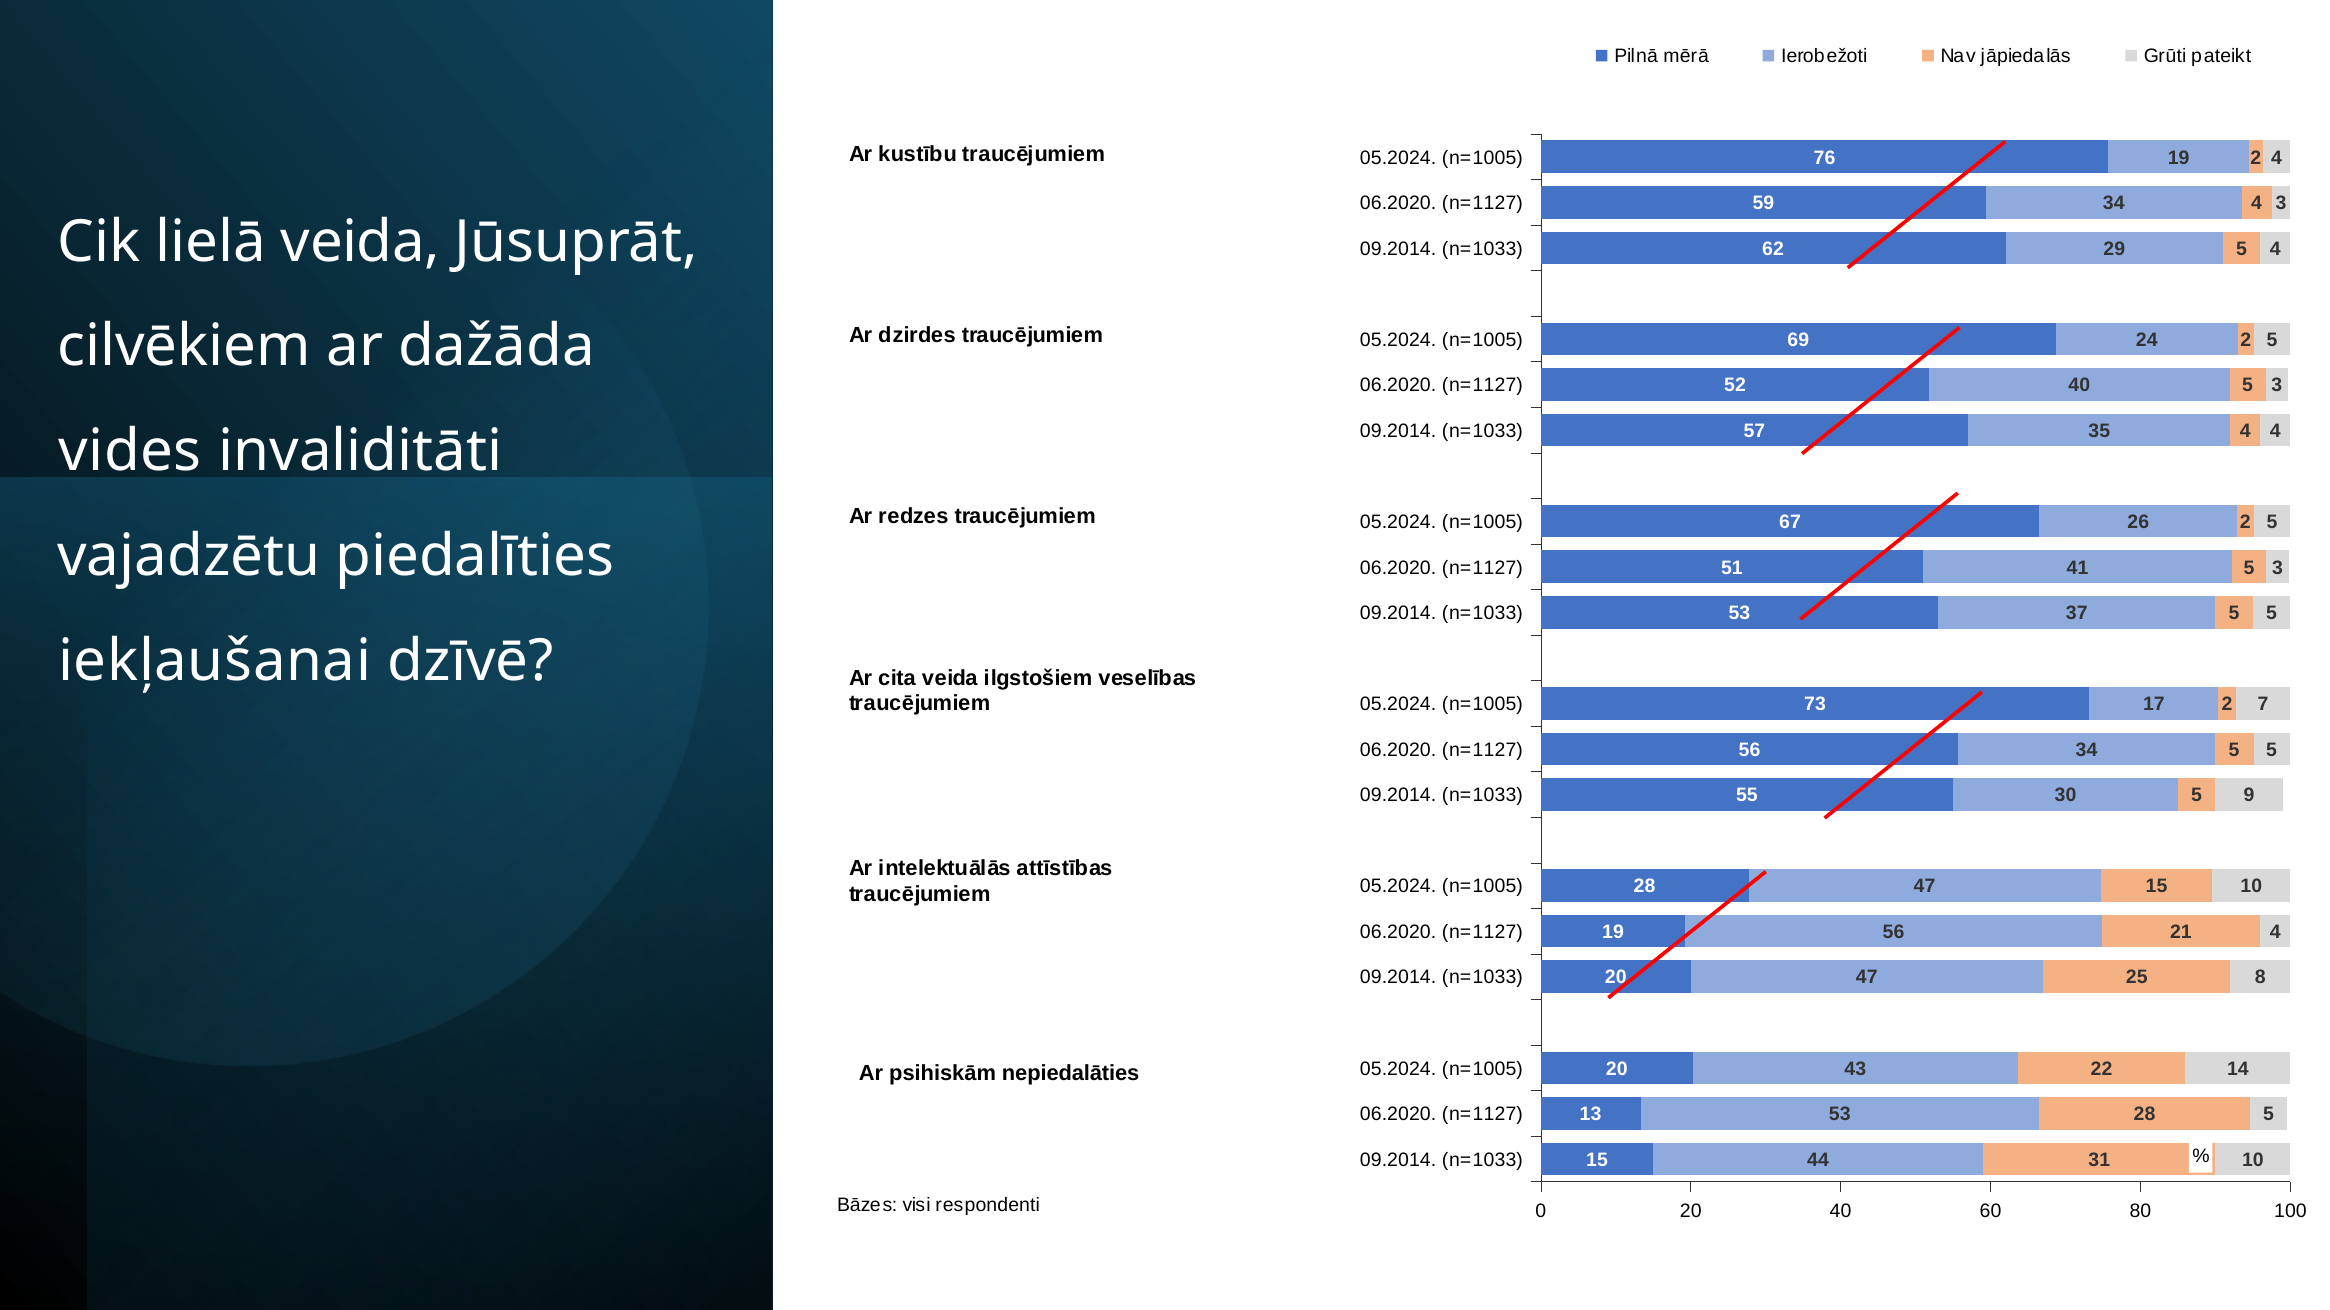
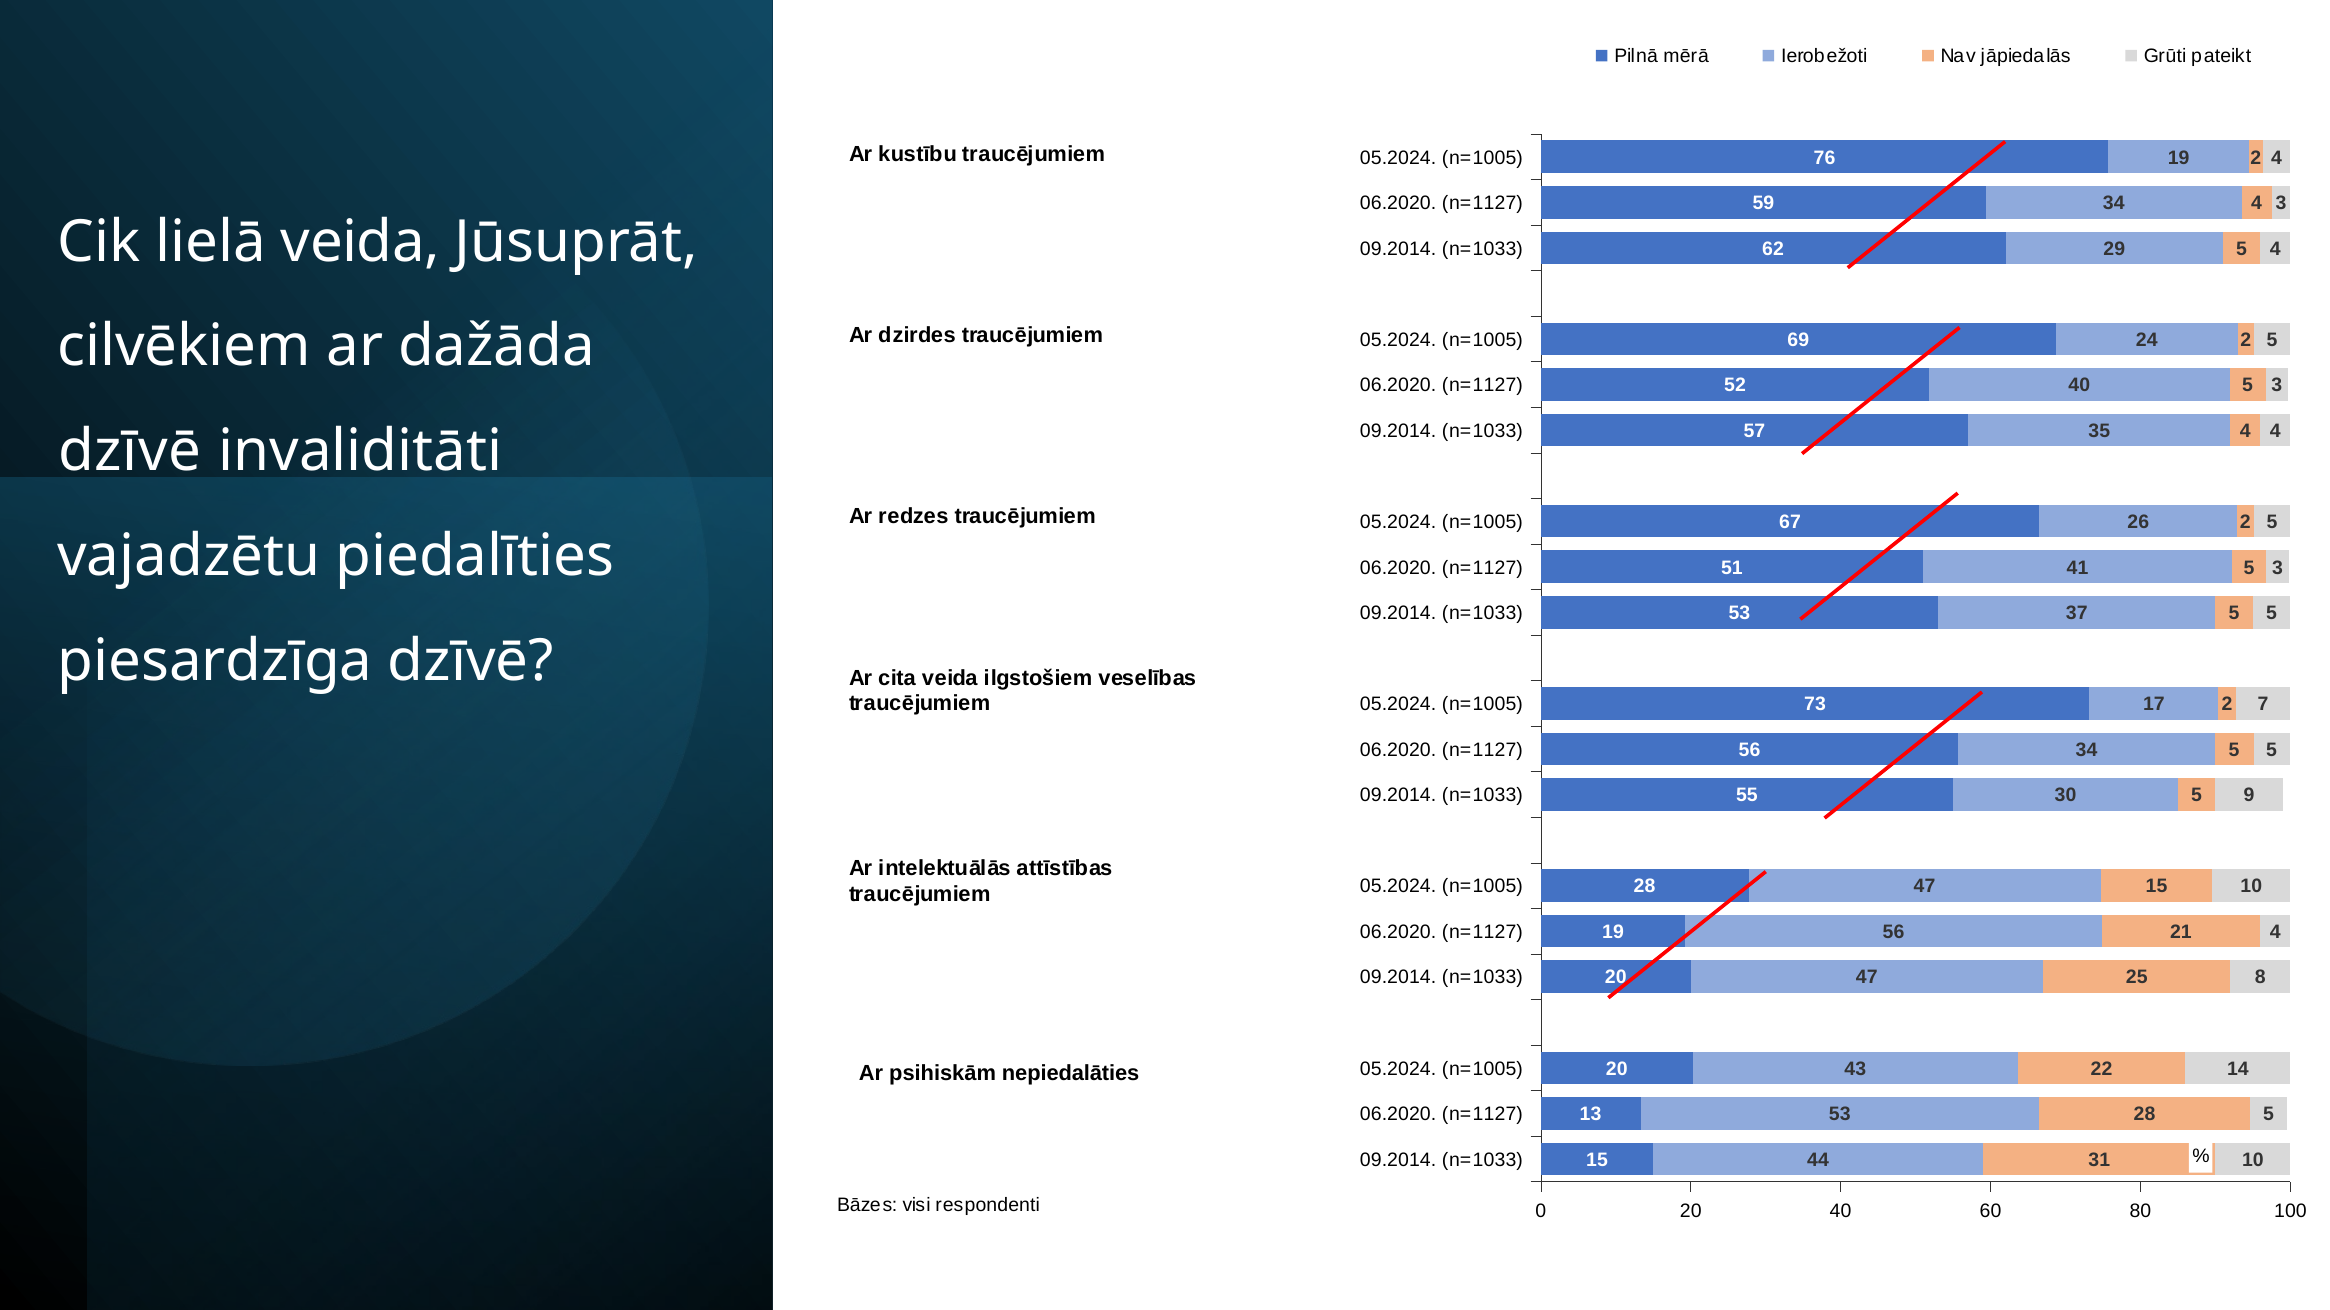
vides at (130, 452): vides -> dzīvē
iekļaušanai: iekļaušanai -> piesardzīga
